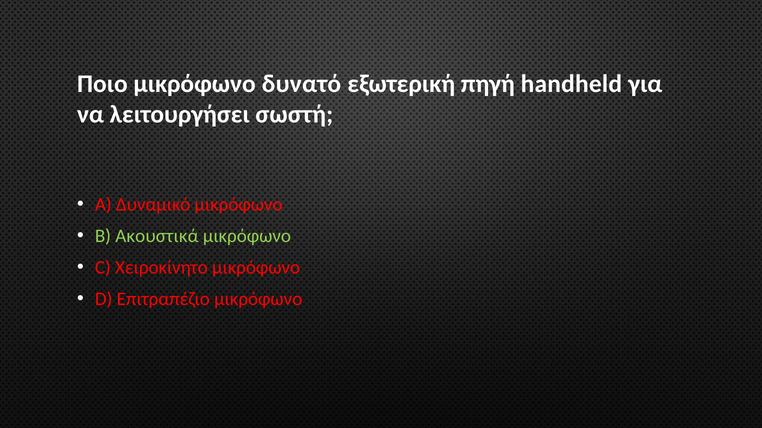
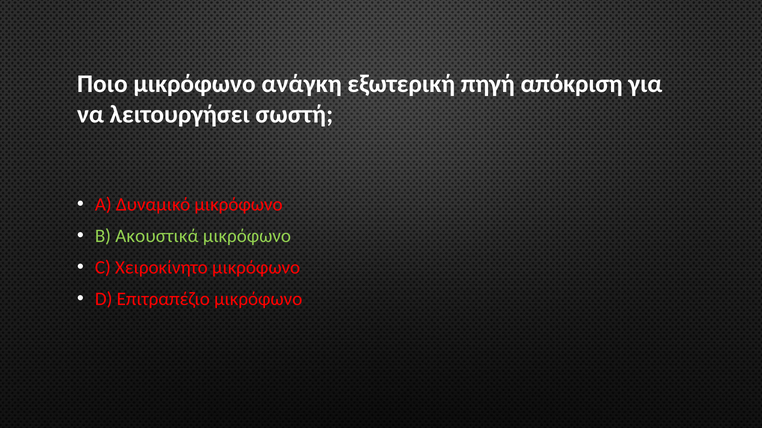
δυνατό: δυνατό -> ανάγκη
handheld: handheld -> απόκριση
